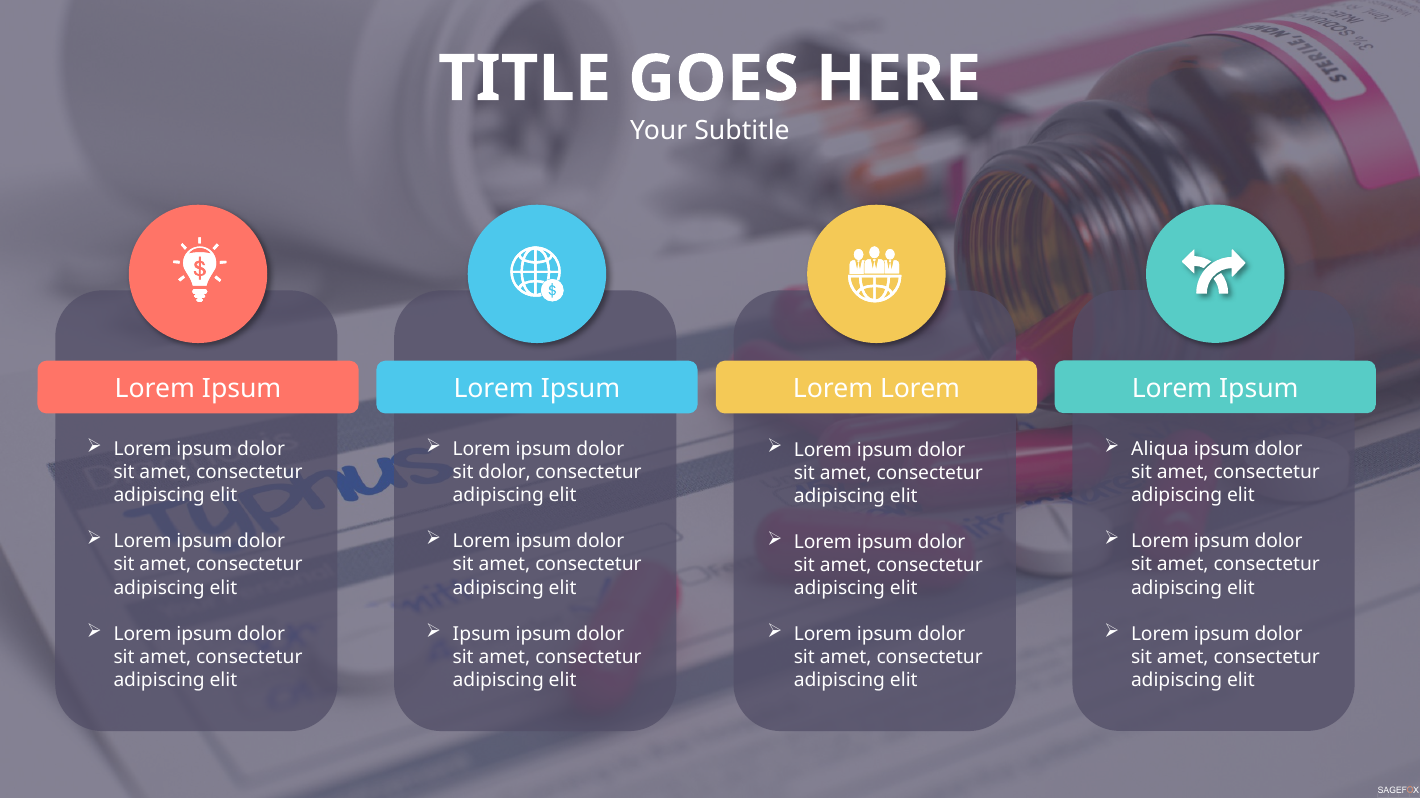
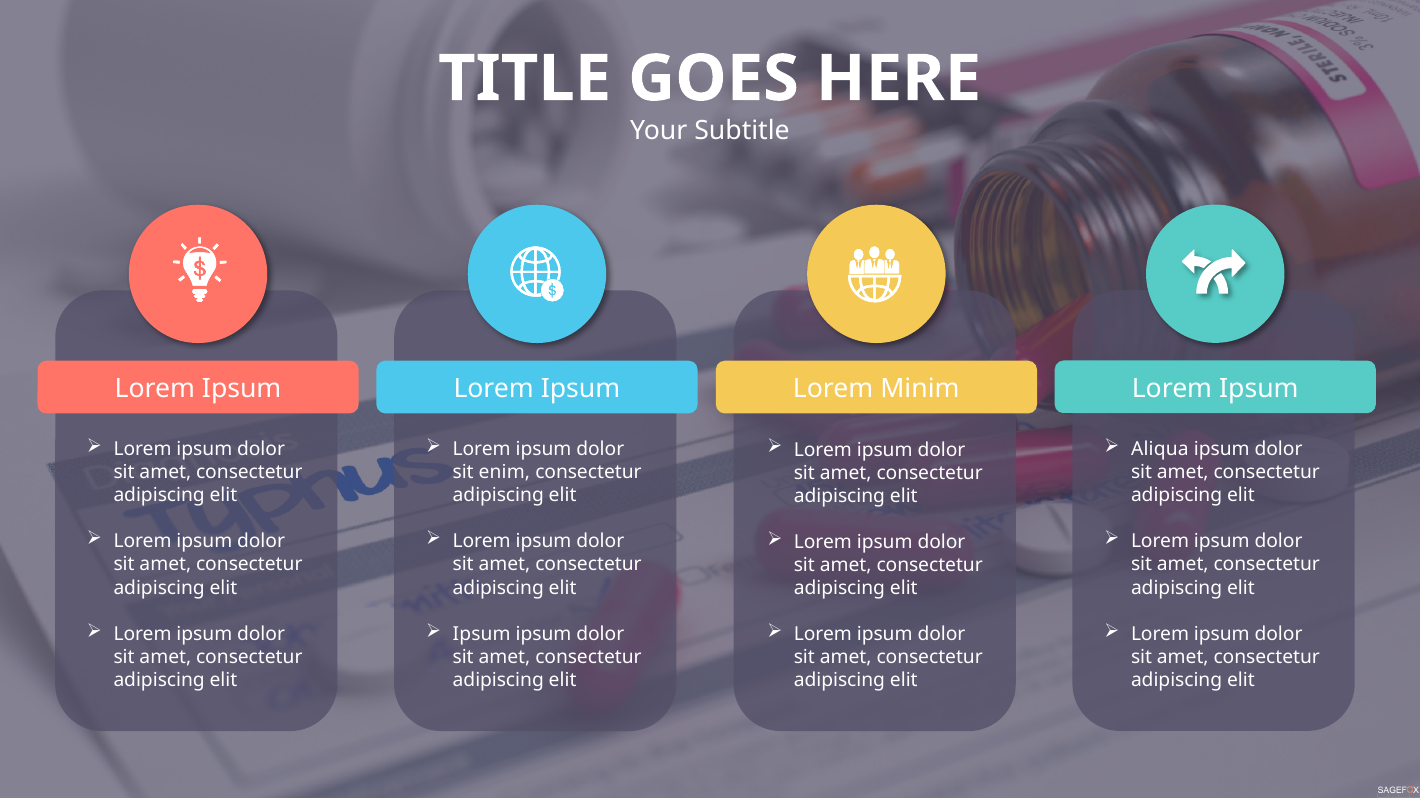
Ipsum Lorem Lorem: Lorem -> Minim
sit dolor: dolor -> enim
